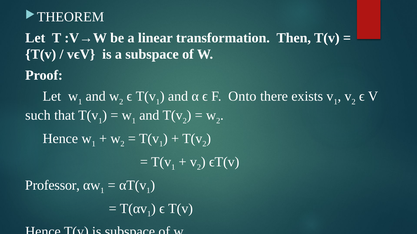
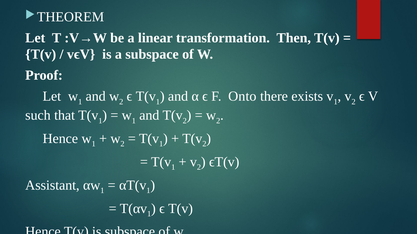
Professor: Professor -> Assistant
